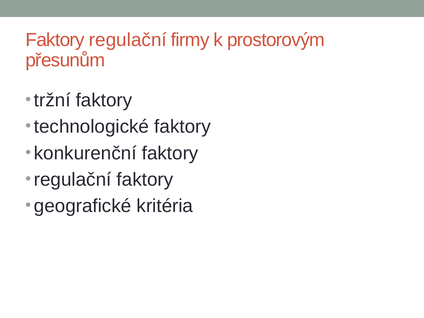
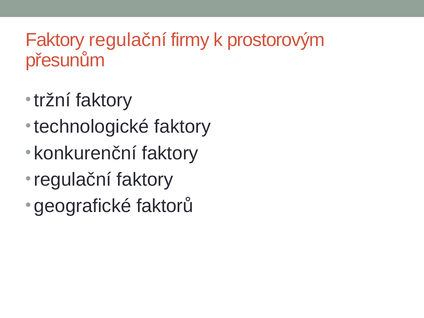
kritéria: kritéria -> faktorů
